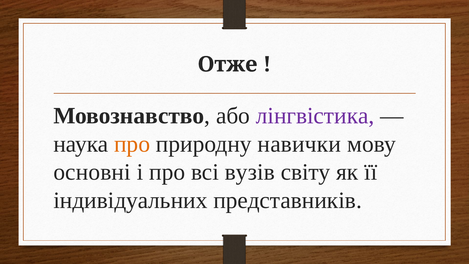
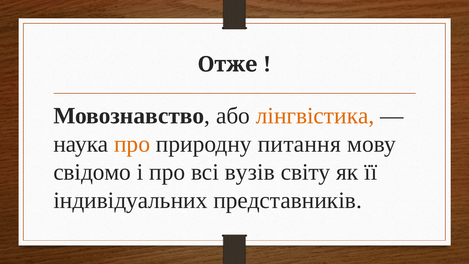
лінгвістика colour: purple -> orange
навички: навички -> питання
основні: основні -> свідомо
